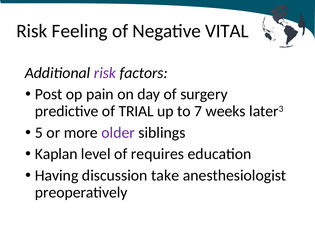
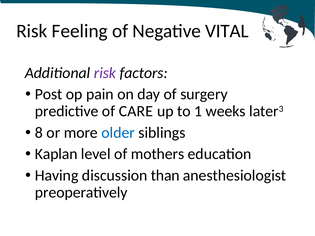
TRIAL: TRIAL -> CARE
7: 7 -> 1
5: 5 -> 8
older colour: purple -> blue
requires: requires -> mothers
take: take -> than
